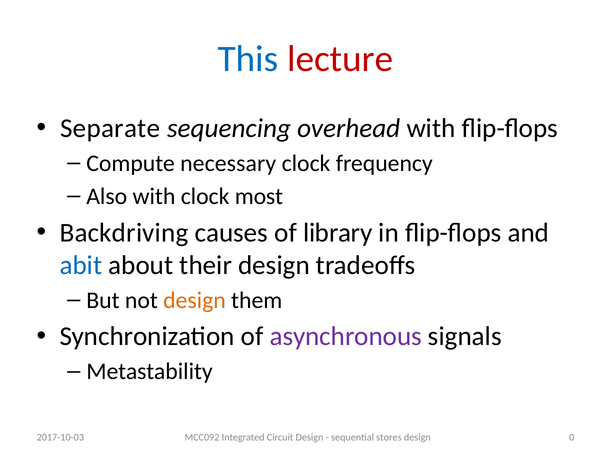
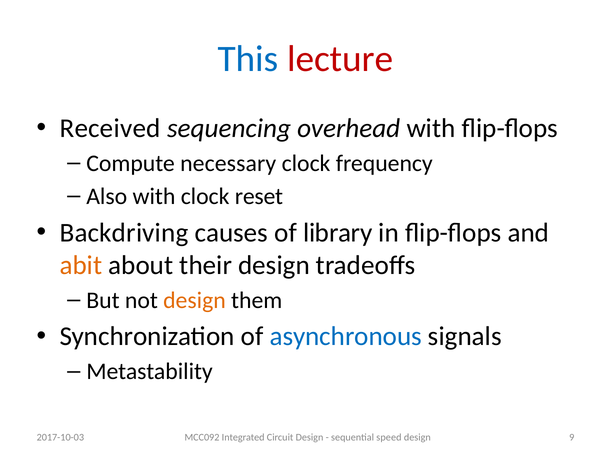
Separate: Separate -> Received
most: most -> reset
abit colour: blue -> orange
asynchronous colour: purple -> blue
stores: stores -> speed
0: 0 -> 9
